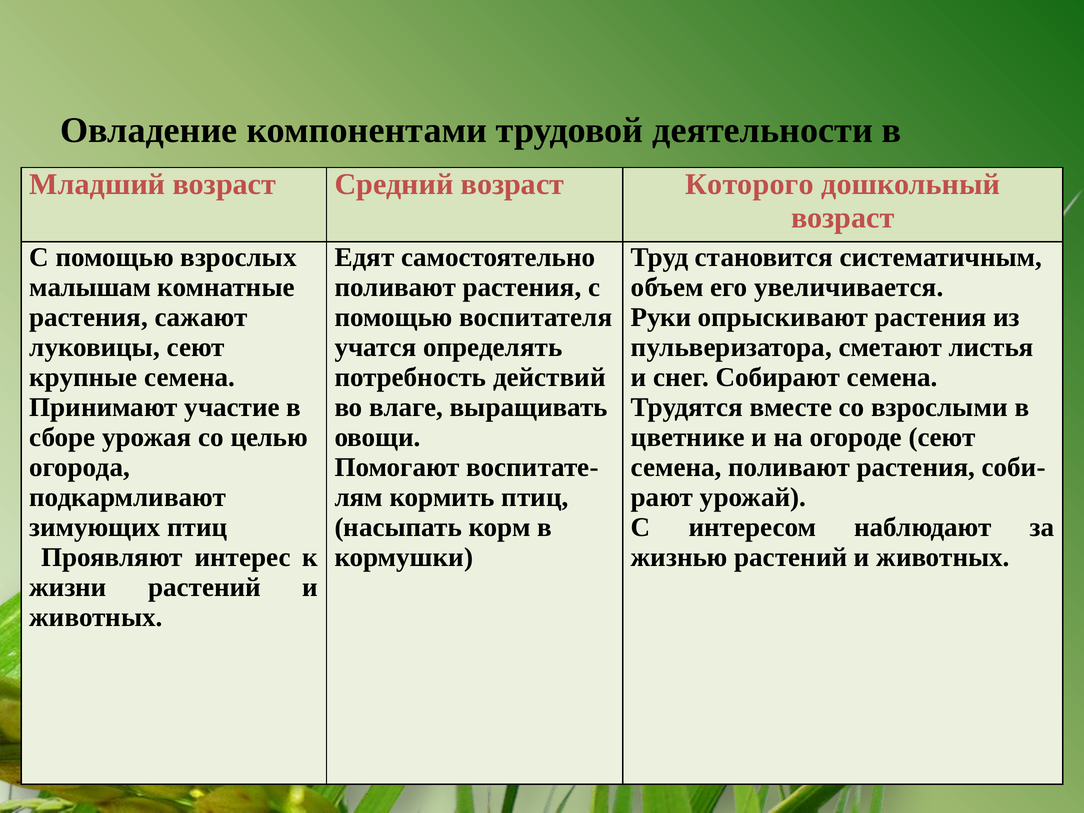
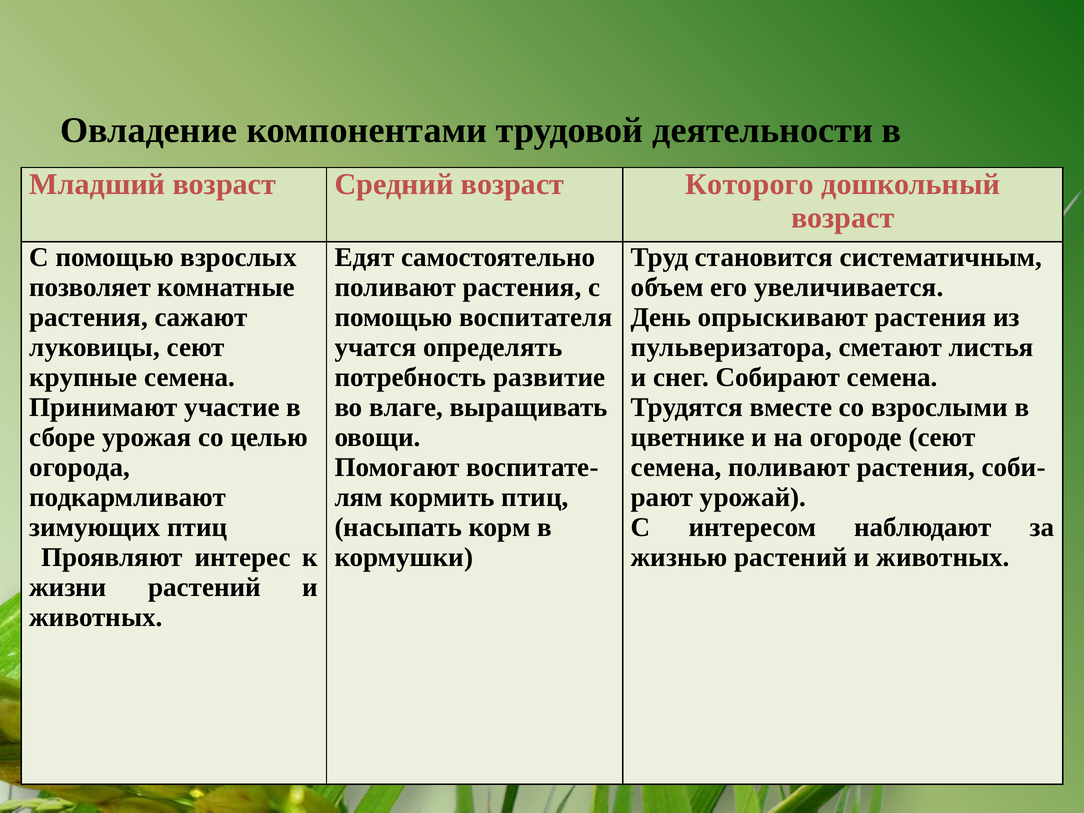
малышам: малышам -> позволяет
Руки: Руки -> День
действий: действий -> развитие
